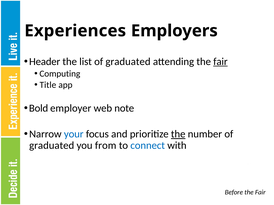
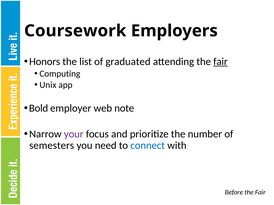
Experiences: Experiences -> Coursework
Header: Header -> Honors
Title: Title -> Unix
your colour: blue -> purple
the at (178, 134) underline: present -> none
graduated at (52, 146): graduated -> semesters
from: from -> need
